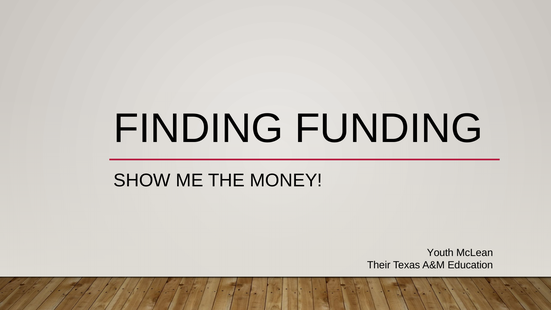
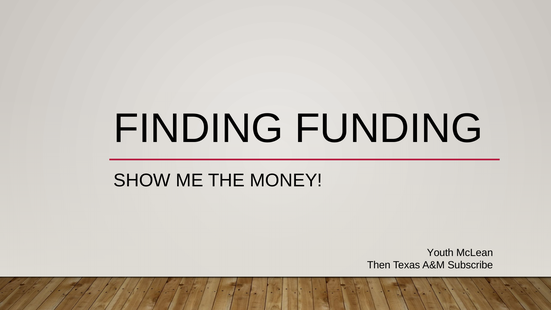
Their: Their -> Then
Education: Education -> Subscribe
